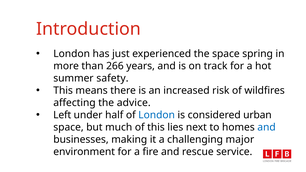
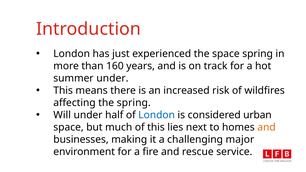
266: 266 -> 160
summer safety: safety -> under
the advice: advice -> spring
Left: Left -> Will
and at (267, 127) colour: blue -> orange
